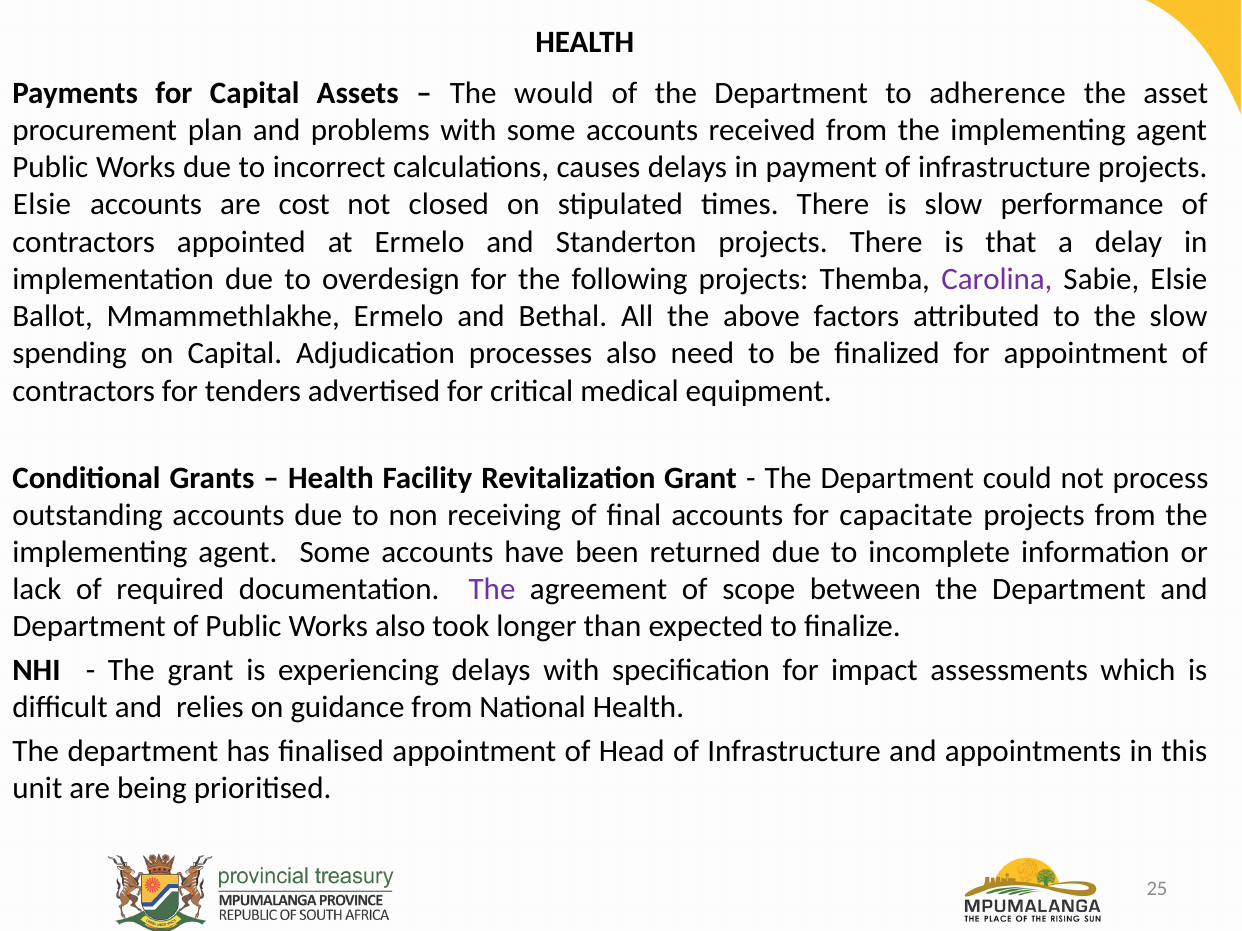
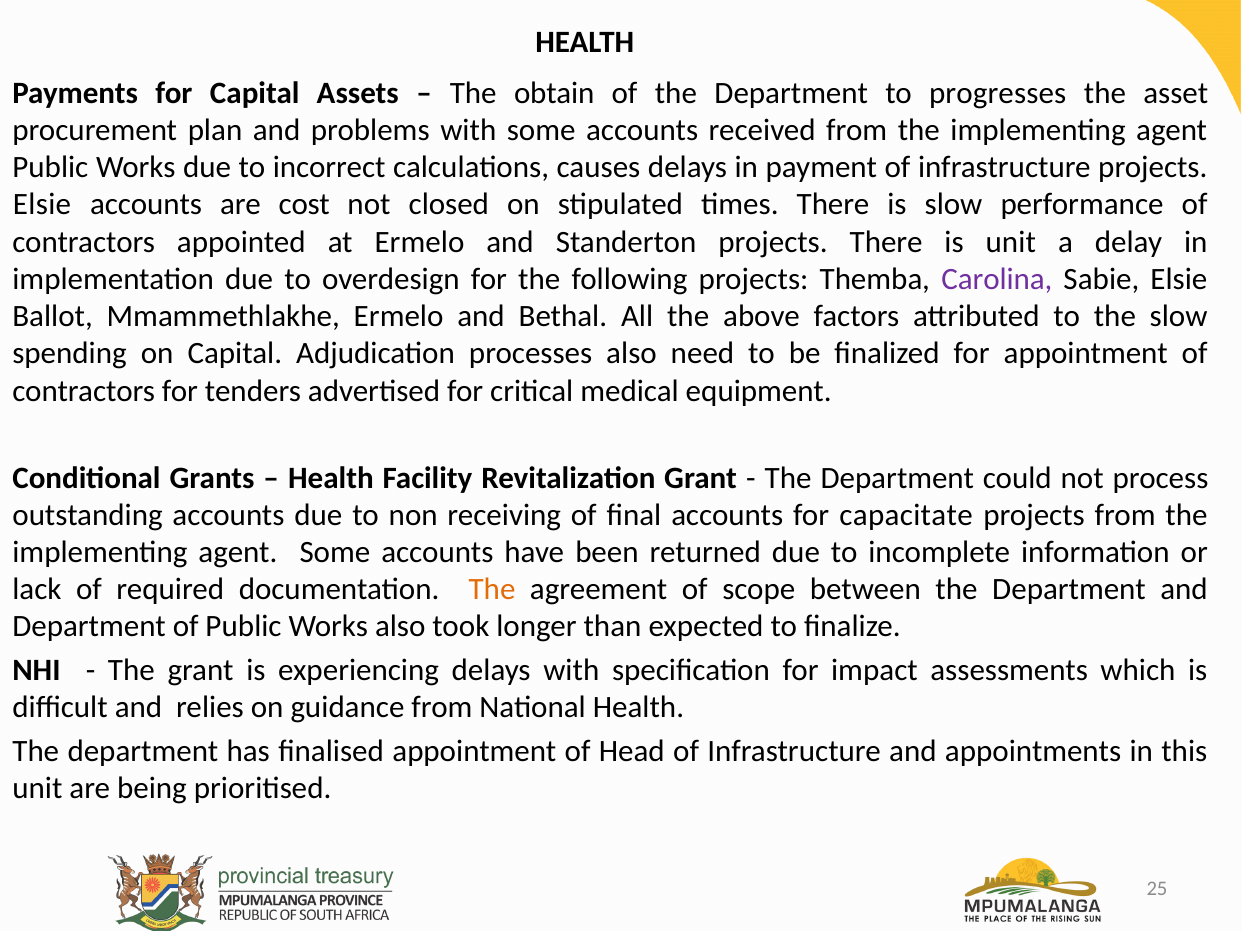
would: would -> obtain
adherence: adherence -> progresses
is that: that -> unit
The at (492, 590) colour: purple -> orange
